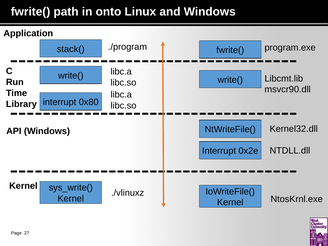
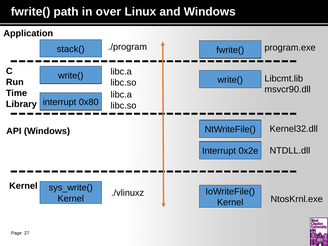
onto: onto -> over
